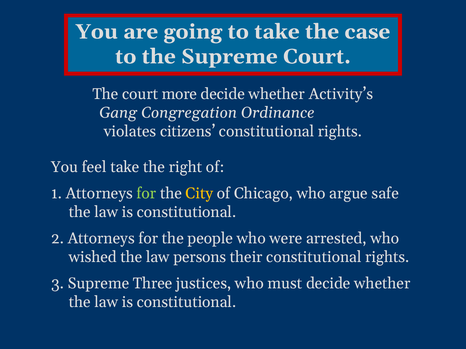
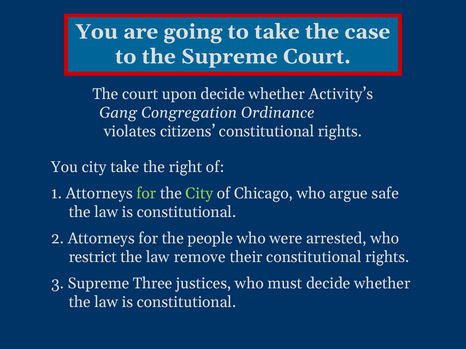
more: more -> upon
You feel: feel -> city
City at (199, 194) colour: yellow -> light green
wished: wished -> restrict
persons: persons -> remove
